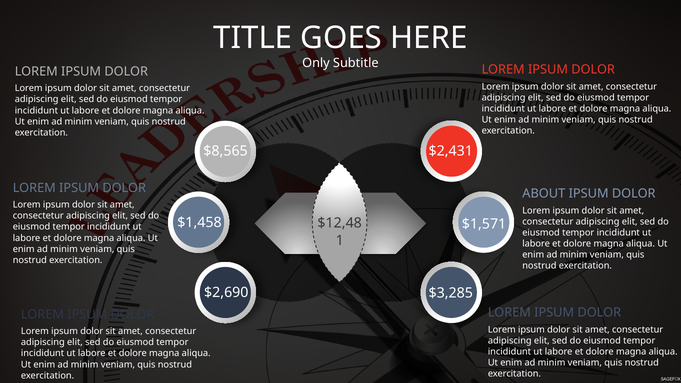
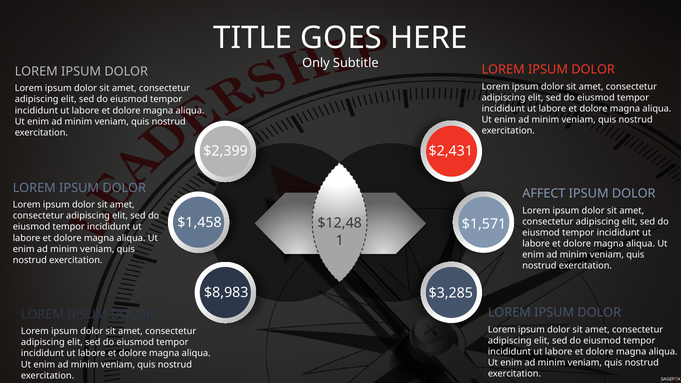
$8,565: $8,565 -> $2,399
ABOUT: ABOUT -> AFFECT
$2,690: $2,690 -> $8,983
